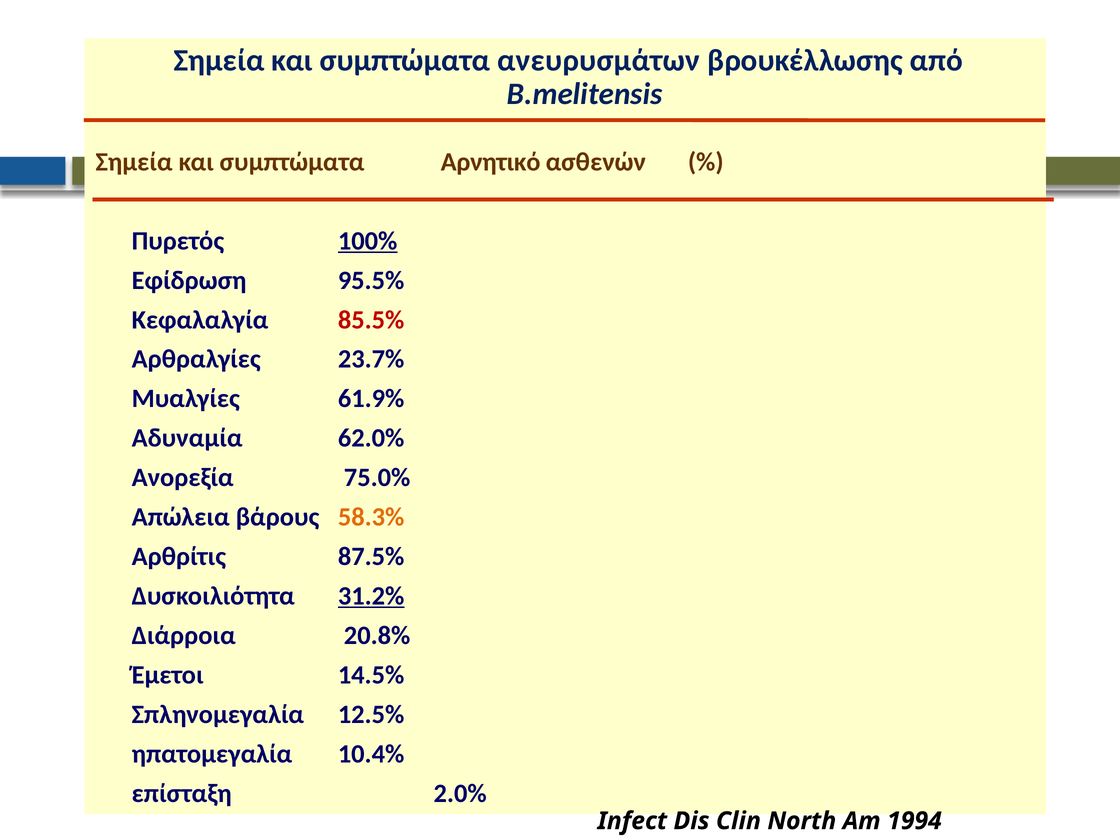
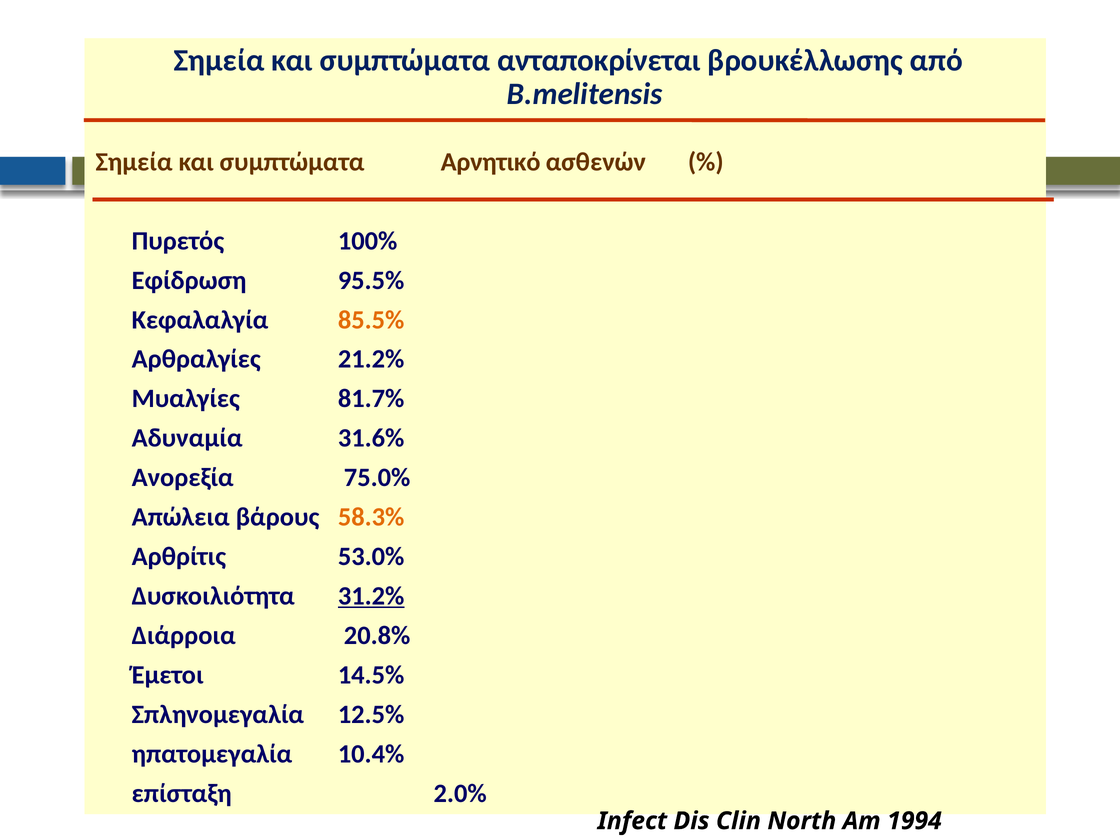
ανευρυσμάτων: ανευρυσμάτων -> ανταποκρίνεται
100% underline: present -> none
85.5% colour: red -> orange
23.7%: 23.7% -> 21.2%
61.9%: 61.9% -> 81.7%
62.0%: 62.0% -> 31.6%
87.5%: 87.5% -> 53.0%
